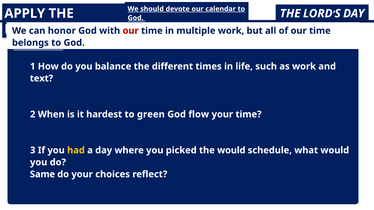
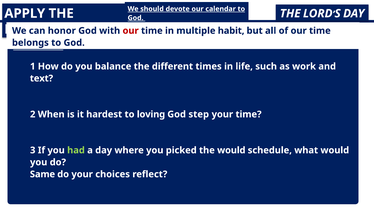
multiple work: work -> habit
green: green -> loving
flow: flow -> step
had colour: yellow -> light green
